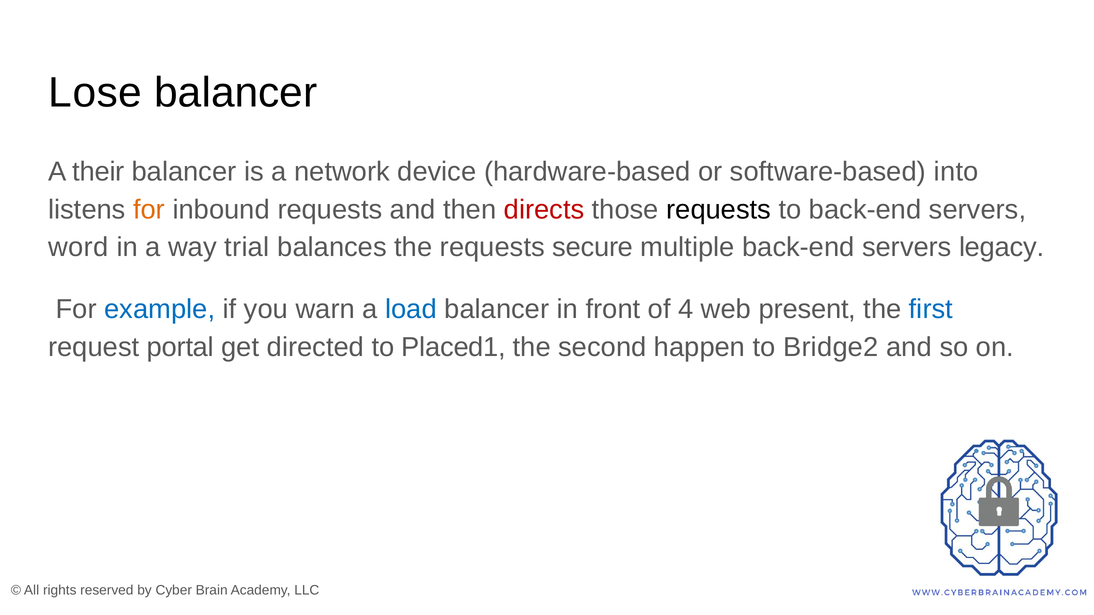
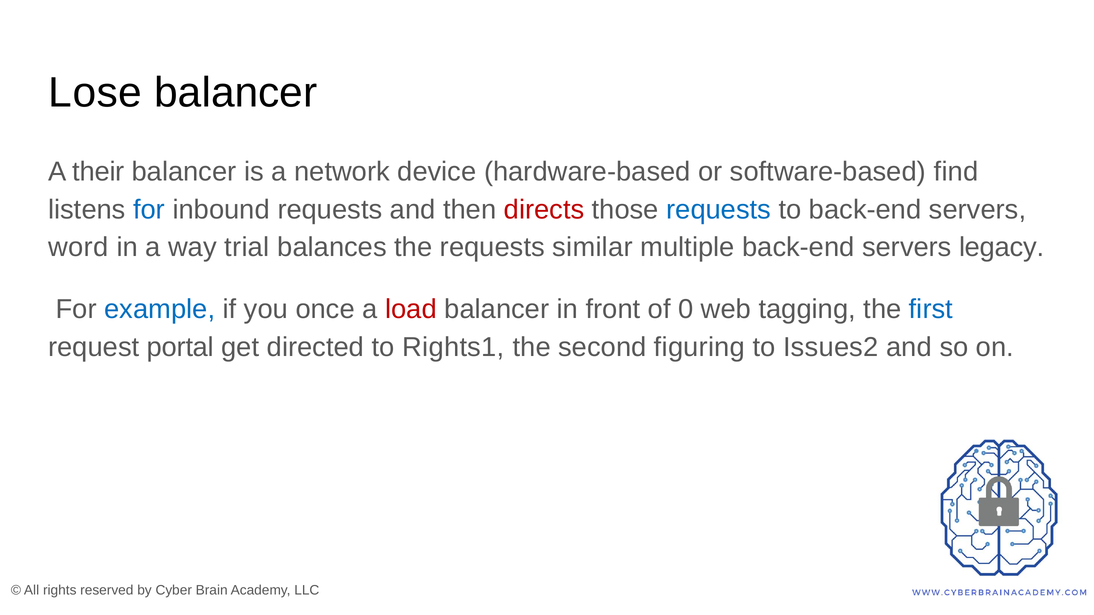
into: into -> find
for at (149, 210) colour: orange -> blue
requests at (719, 210) colour: black -> blue
secure: secure -> similar
warn: warn -> once
load colour: blue -> red
4: 4 -> 0
present: present -> tagging
Placed1: Placed1 -> Rights1
happen: happen -> figuring
Bridge2: Bridge2 -> Issues2
